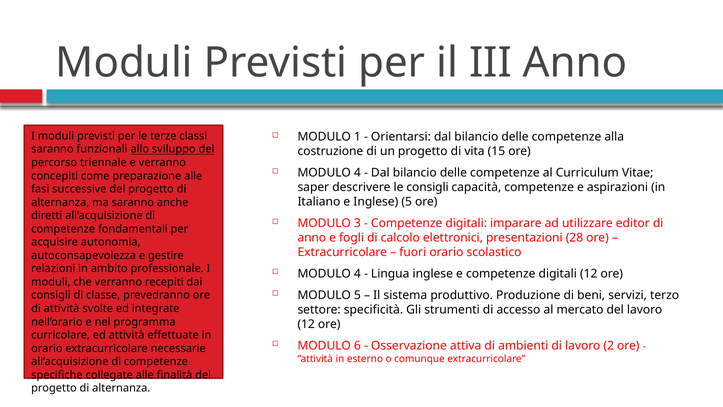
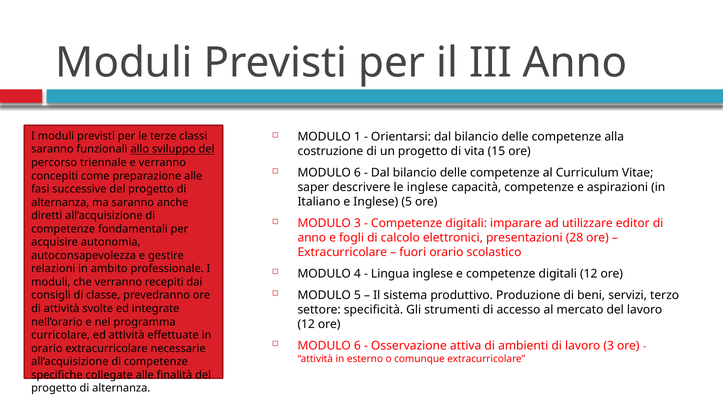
4 at (357, 173): 4 -> 6
le consigli: consigli -> inglese
lavoro 2: 2 -> 3
